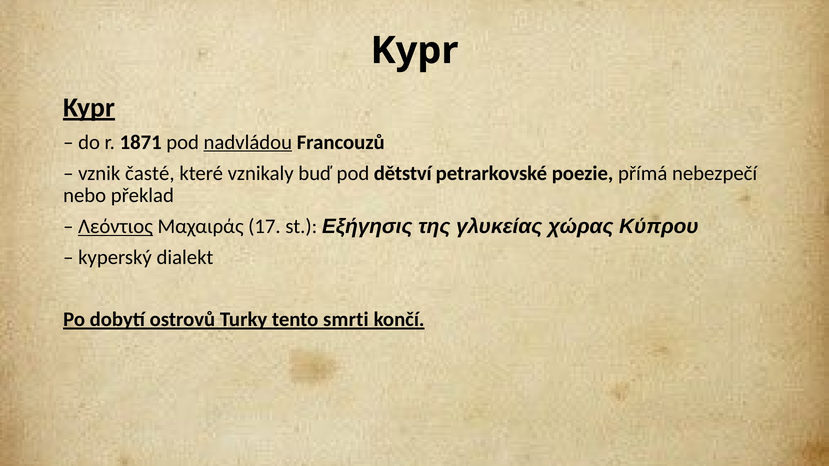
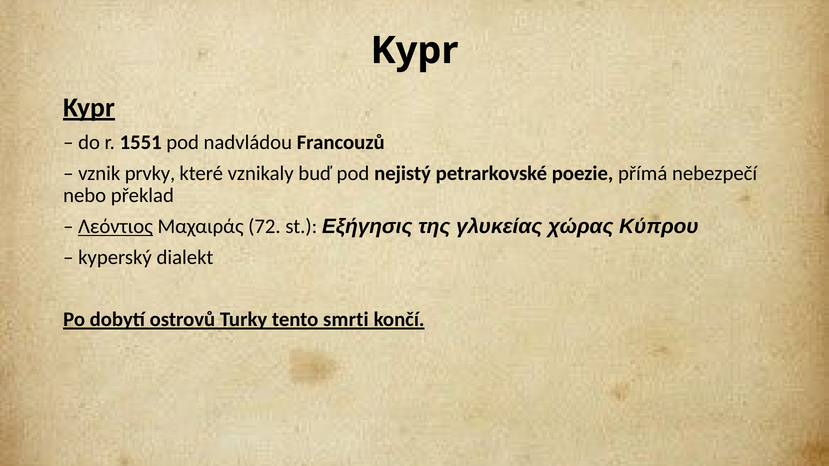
1871: 1871 -> 1551
nadvládou underline: present -> none
časté: časté -> prvky
dětství: dětství -> nejistý
17: 17 -> 72
